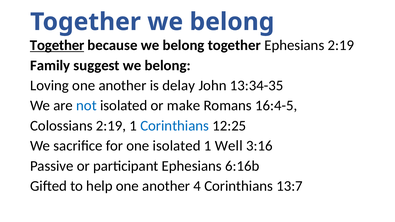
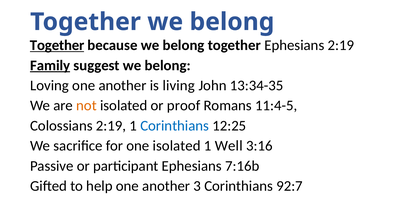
Family underline: none -> present
delay: delay -> living
not colour: blue -> orange
make: make -> proof
16:4-5: 16:4-5 -> 11:4-5
6:16b: 6:16b -> 7:16b
4: 4 -> 3
13:7: 13:7 -> 92:7
